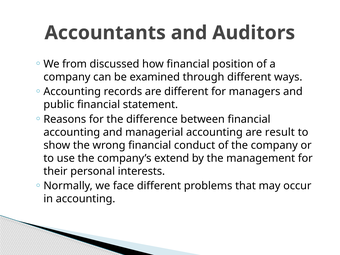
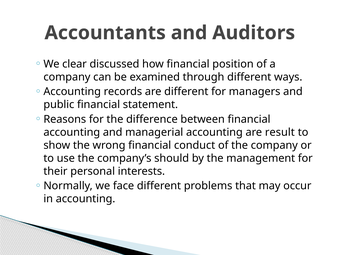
from: from -> clear
extend: extend -> should
